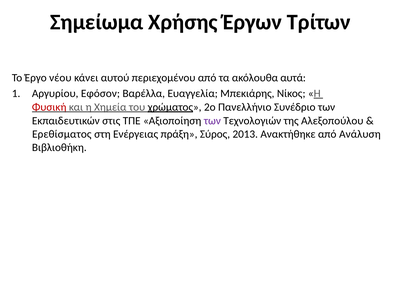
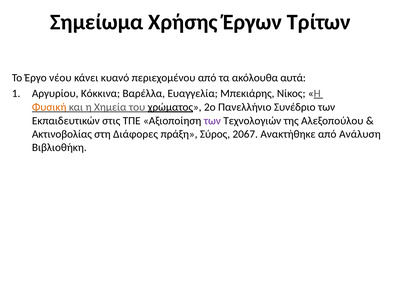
αυτού: αυτού -> κυανό
Εφόσον: Εφόσον -> Κόκκινα
Φυσική colour: red -> orange
Ερεθίσματος: Ερεθίσματος -> Ακτινοβολίας
Ενέργειας: Ενέργειας -> Διάφορες
2013: 2013 -> 2067
